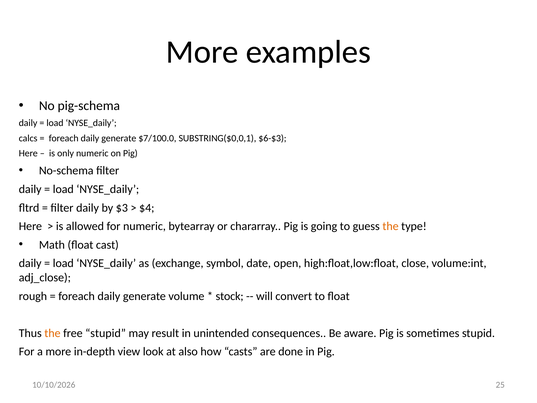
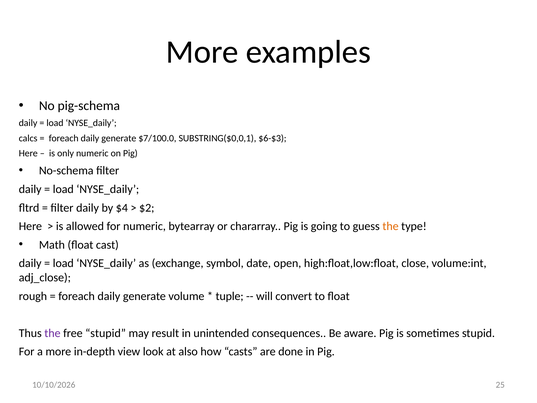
$3: $3 -> $4
$4: $4 -> $2
stock: stock -> tuple
the at (52, 333) colour: orange -> purple
